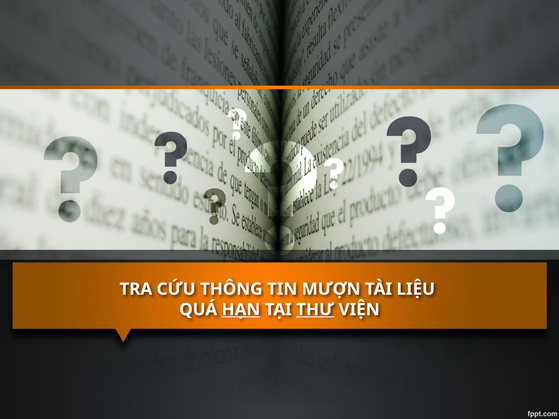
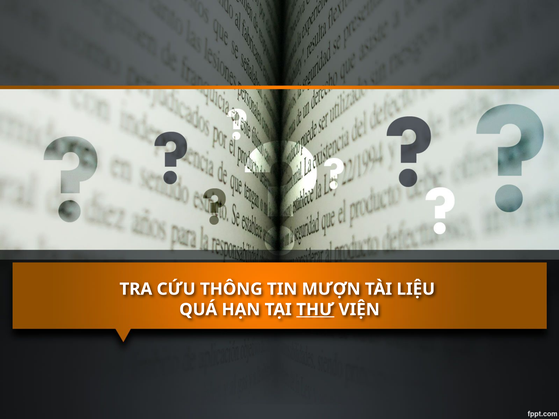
HẠN underline: present -> none
